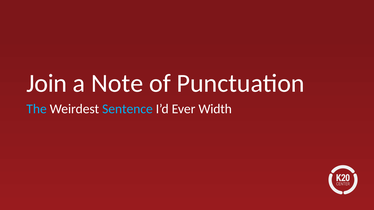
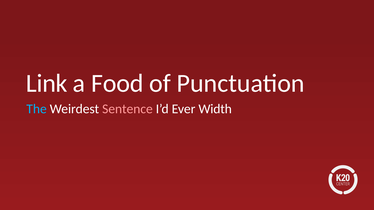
Join: Join -> Link
Note: Note -> Food
Sentence colour: light blue -> pink
